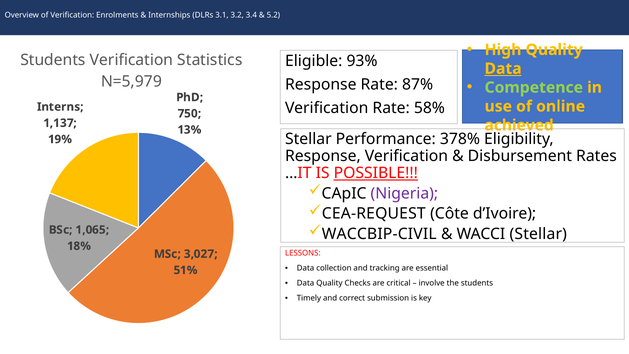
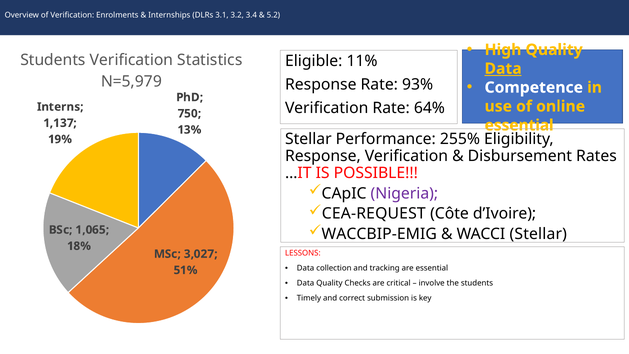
93%: 93% -> 11%
Competence colour: light green -> white
87%: 87% -> 93%
58%: 58% -> 64%
achieved at (519, 125): achieved -> essential
378%: 378% -> 255%
POSSIBLE underline: present -> none
WACCBIP-CIVIL: WACCBIP-CIVIL -> WACCBIP-EMIG
